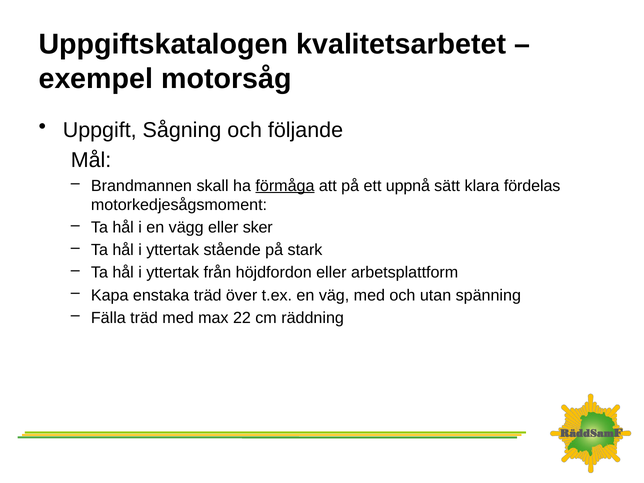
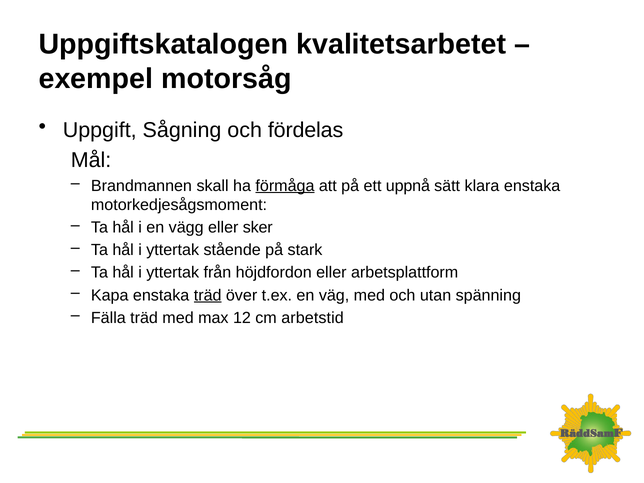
följande: följande -> fördelas
klara fördelas: fördelas -> enstaka
träd at (208, 295) underline: none -> present
22: 22 -> 12
räddning: räddning -> arbetstid
